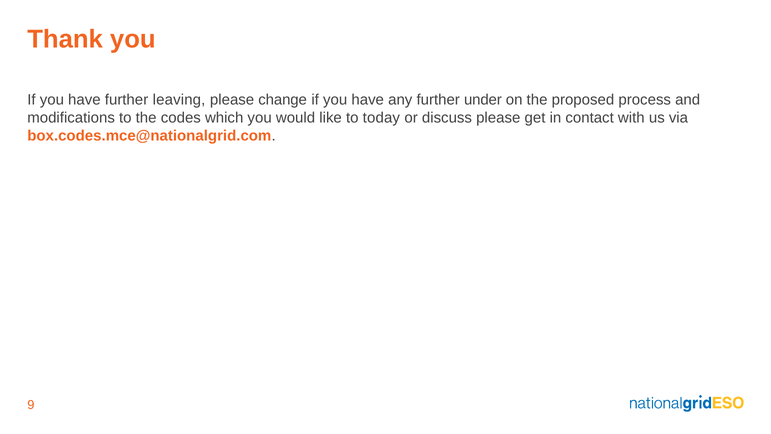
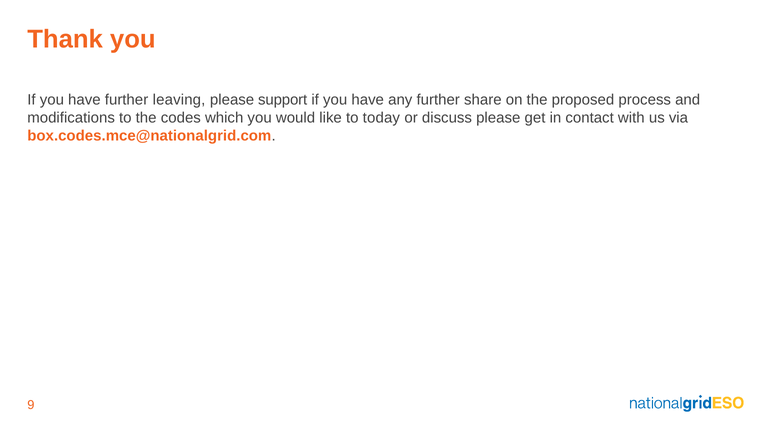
change: change -> support
under: under -> share
